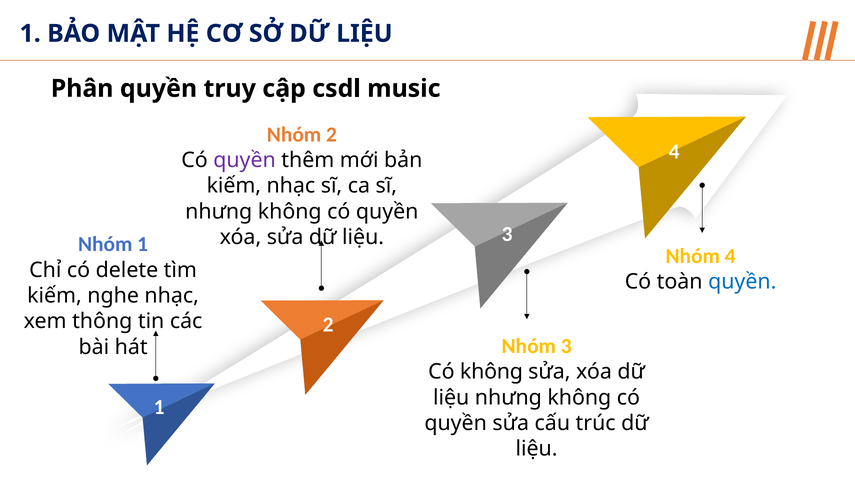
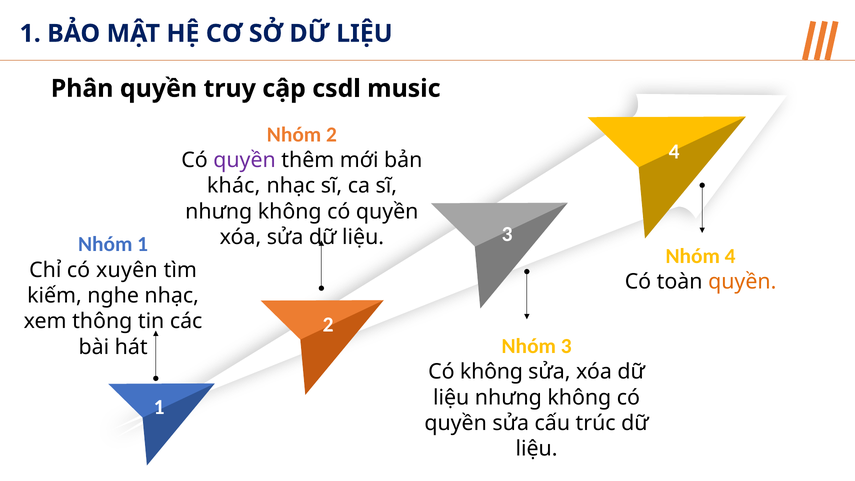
kiếm at (234, 186): kiếm -> khác
delete: delete -> xuyên
quyền at (742, 282) colour: blue -> orange
